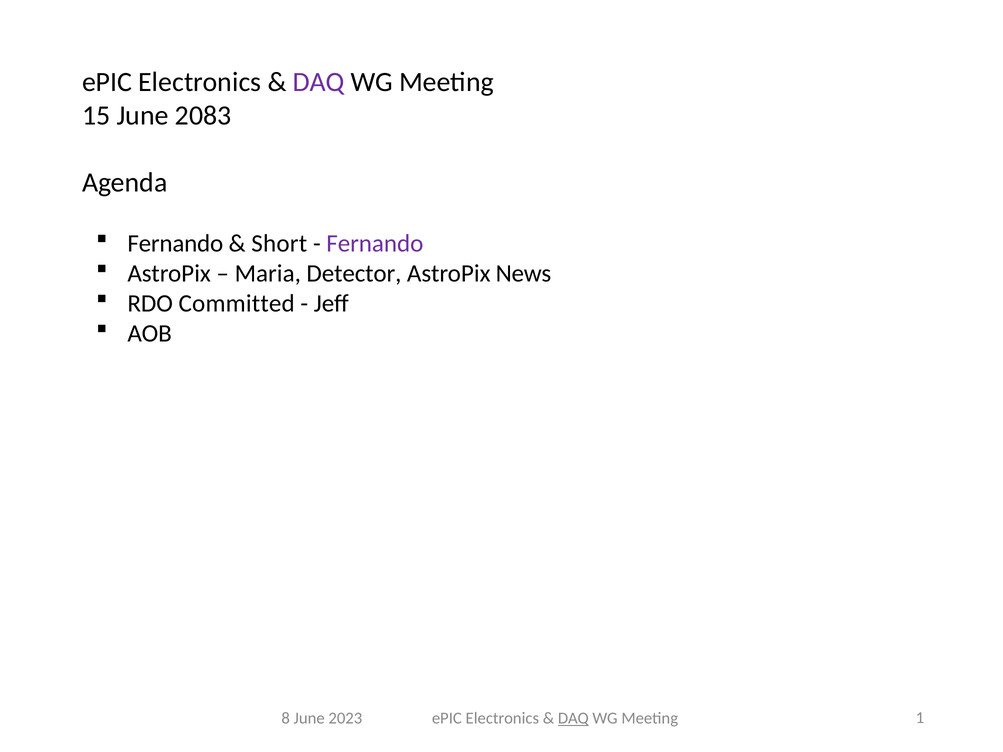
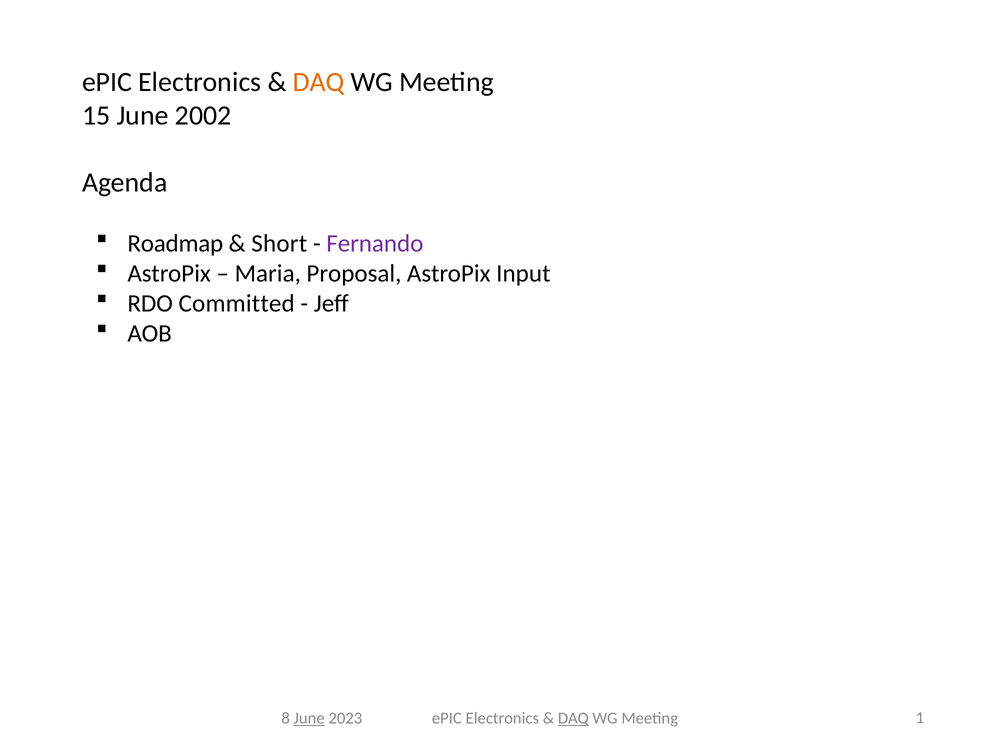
DAQ at (319, 82) colour: purple -> orange
2083: 2083 -> 2002
Fernando at (175, 244): Fernando -> Roadmap
Detector: Detector -> Proposal
News: News -> Input
June at (309, 718) underline: none -> present
